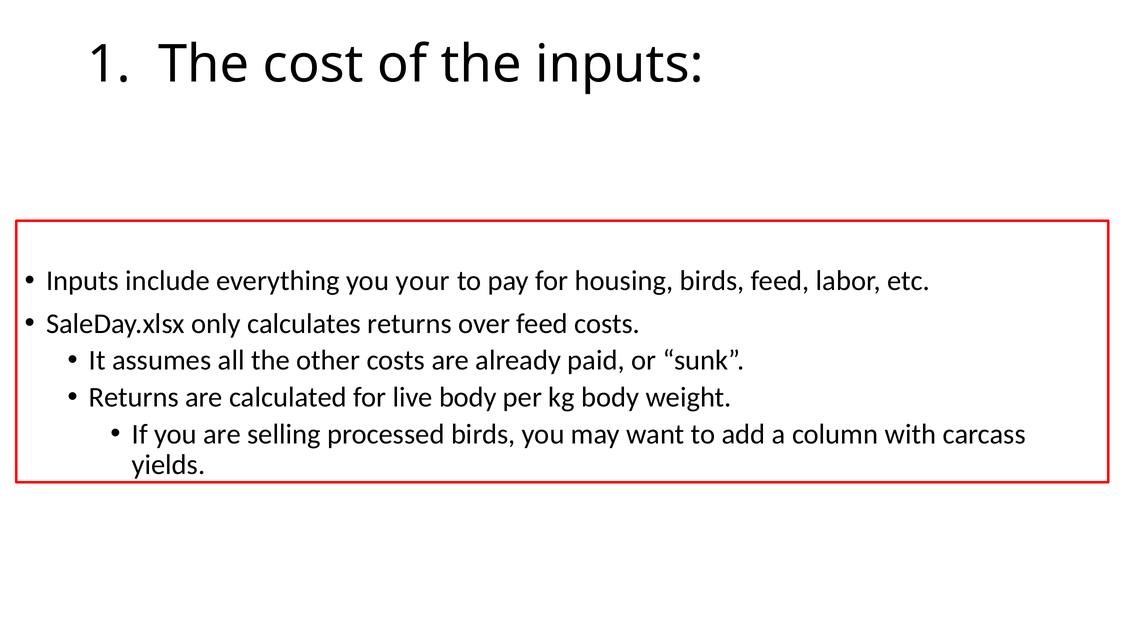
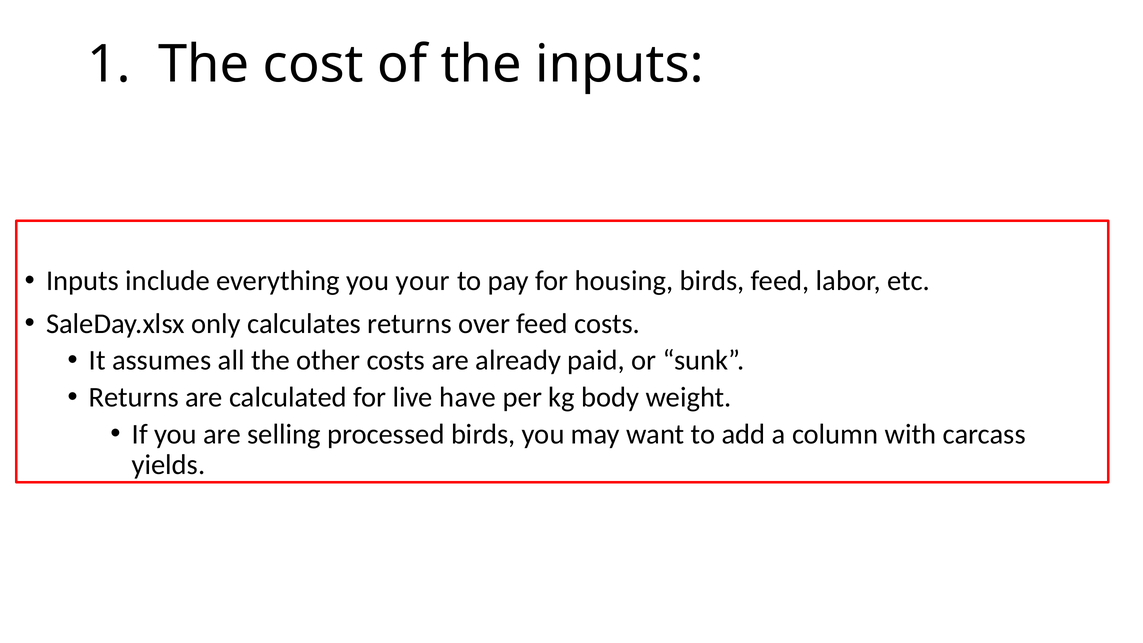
live body: body -> have
